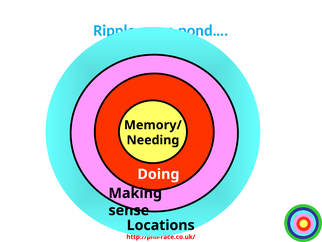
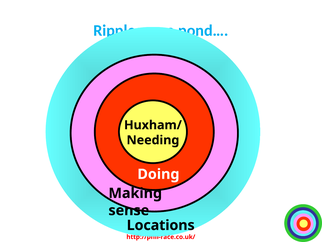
Memory/: Memory/ -> Huxham/
